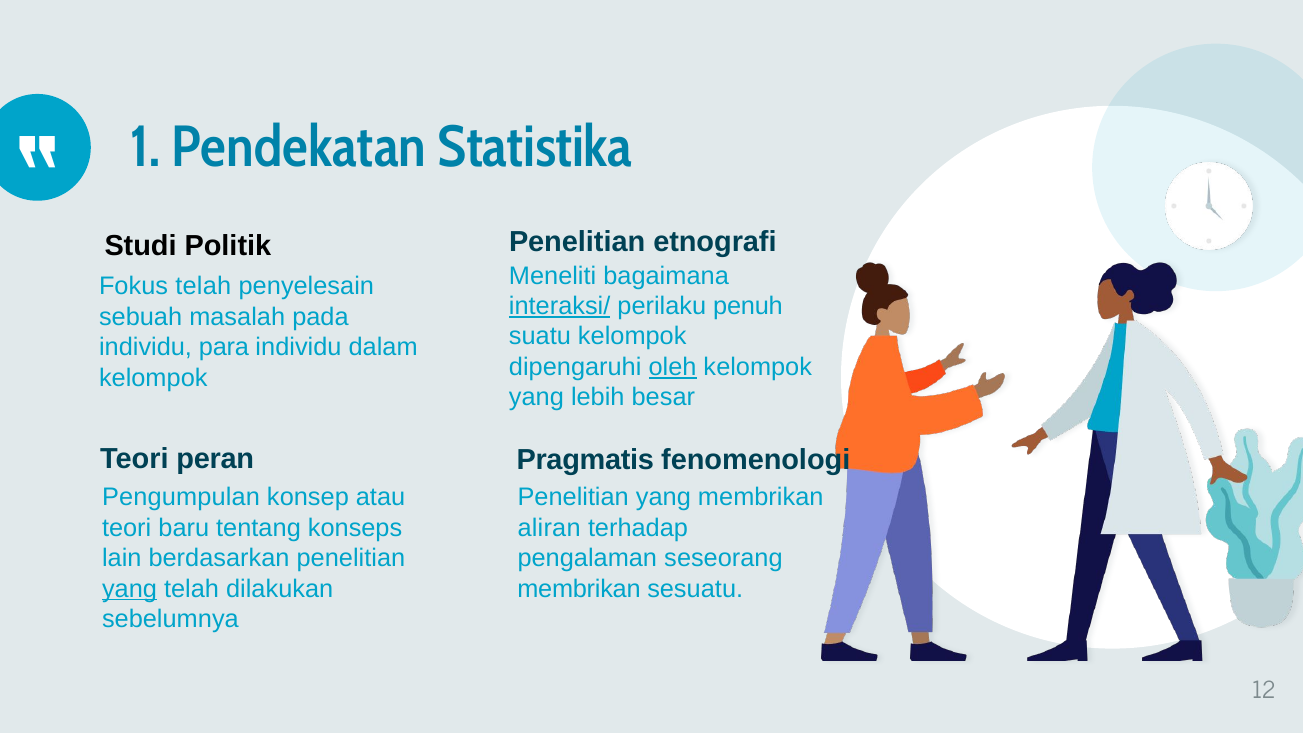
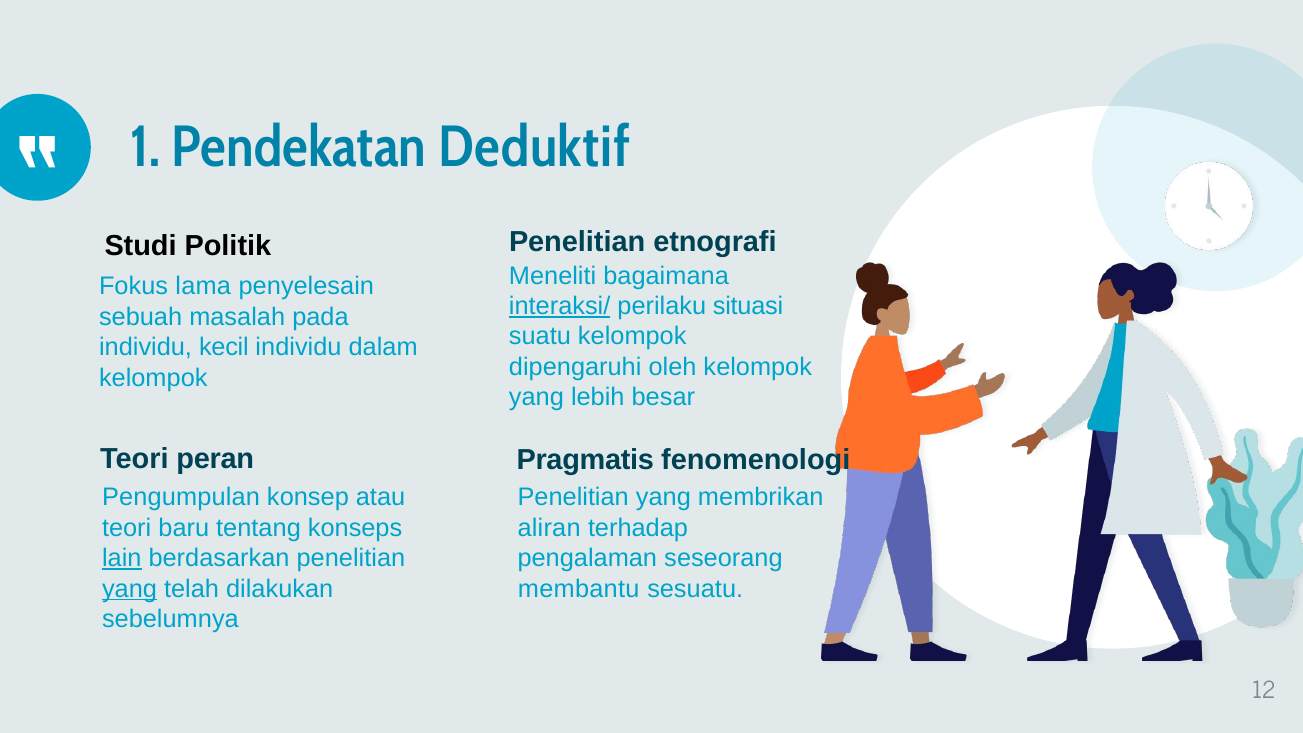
Statistika: Statistika -> Deduktif
Fokus telah: telah -> lama
penuh: penuh -> situasi
para: para -> kecil
oleh underline: present -> none
lain underline: none -> present
membrikan at (579, 589): membrikan -> membantu
